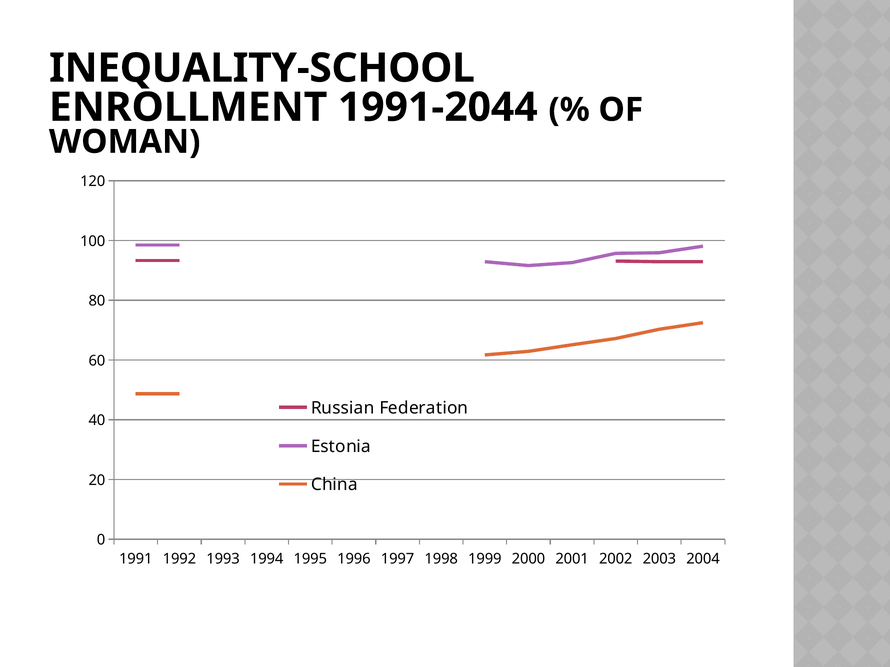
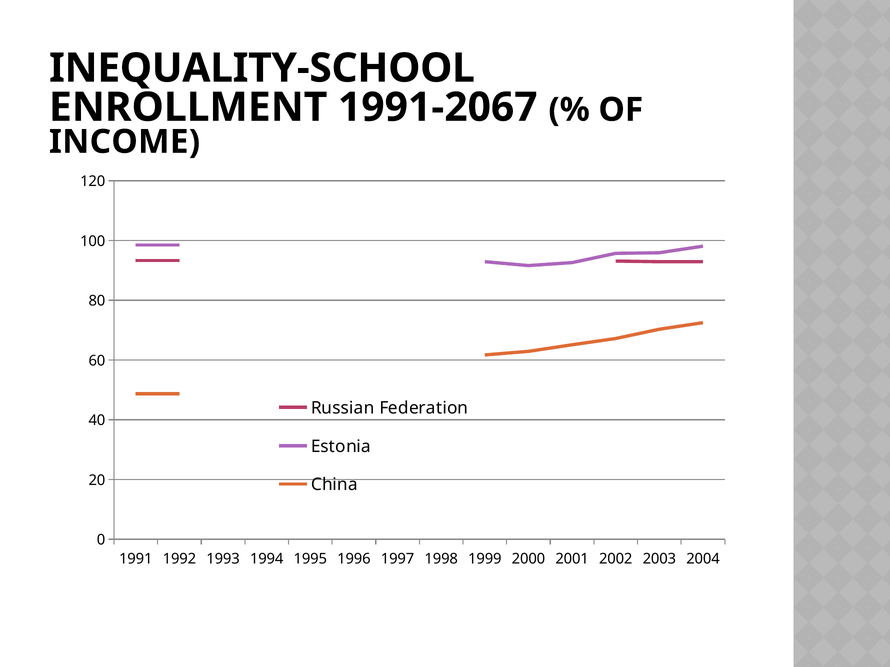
1991-2044: 1991-2044 -> 1991-2067
WOMAN: WOMAN -> INCOME
